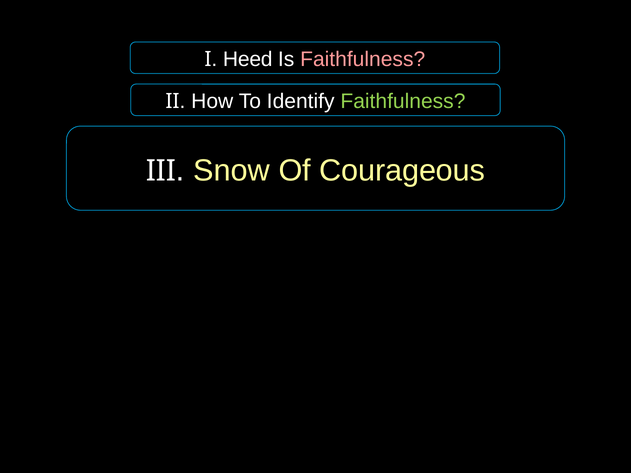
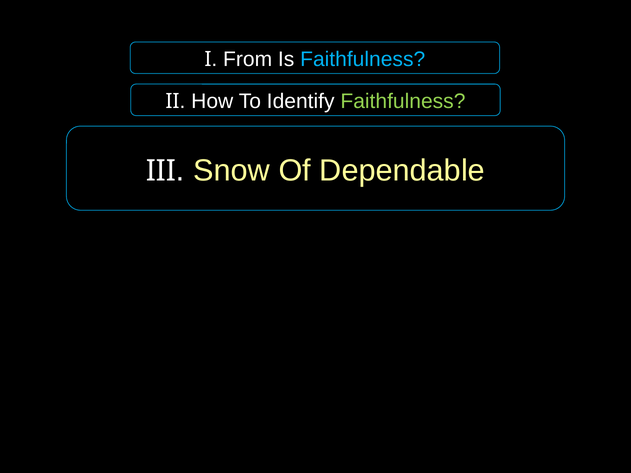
Heed: Heed -> From
Faithfulness at (363, 59) colour: pink -> light blue
Courageous: Courageous -> Dependable
